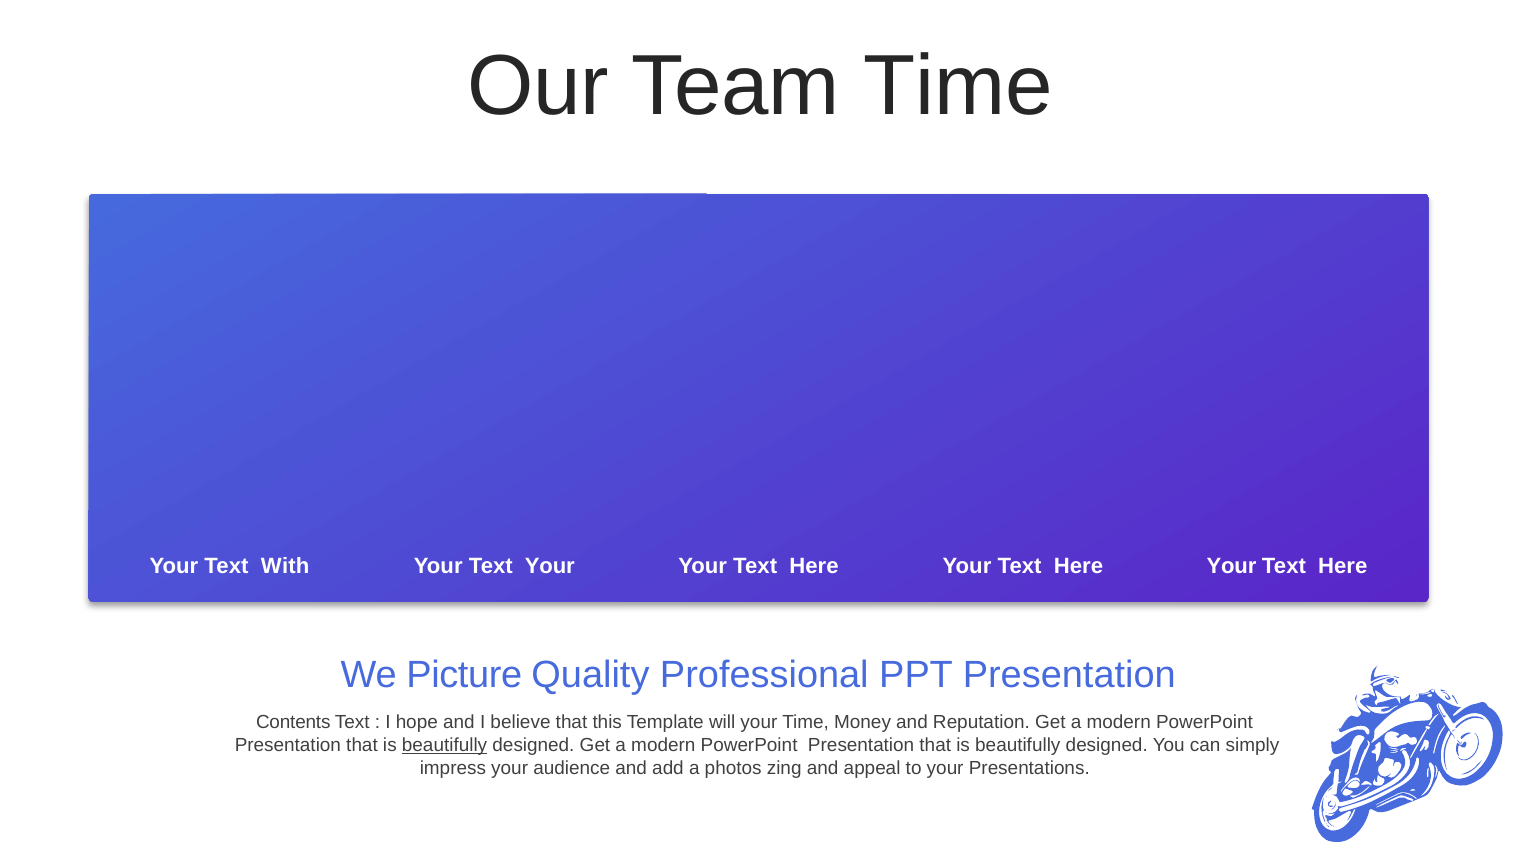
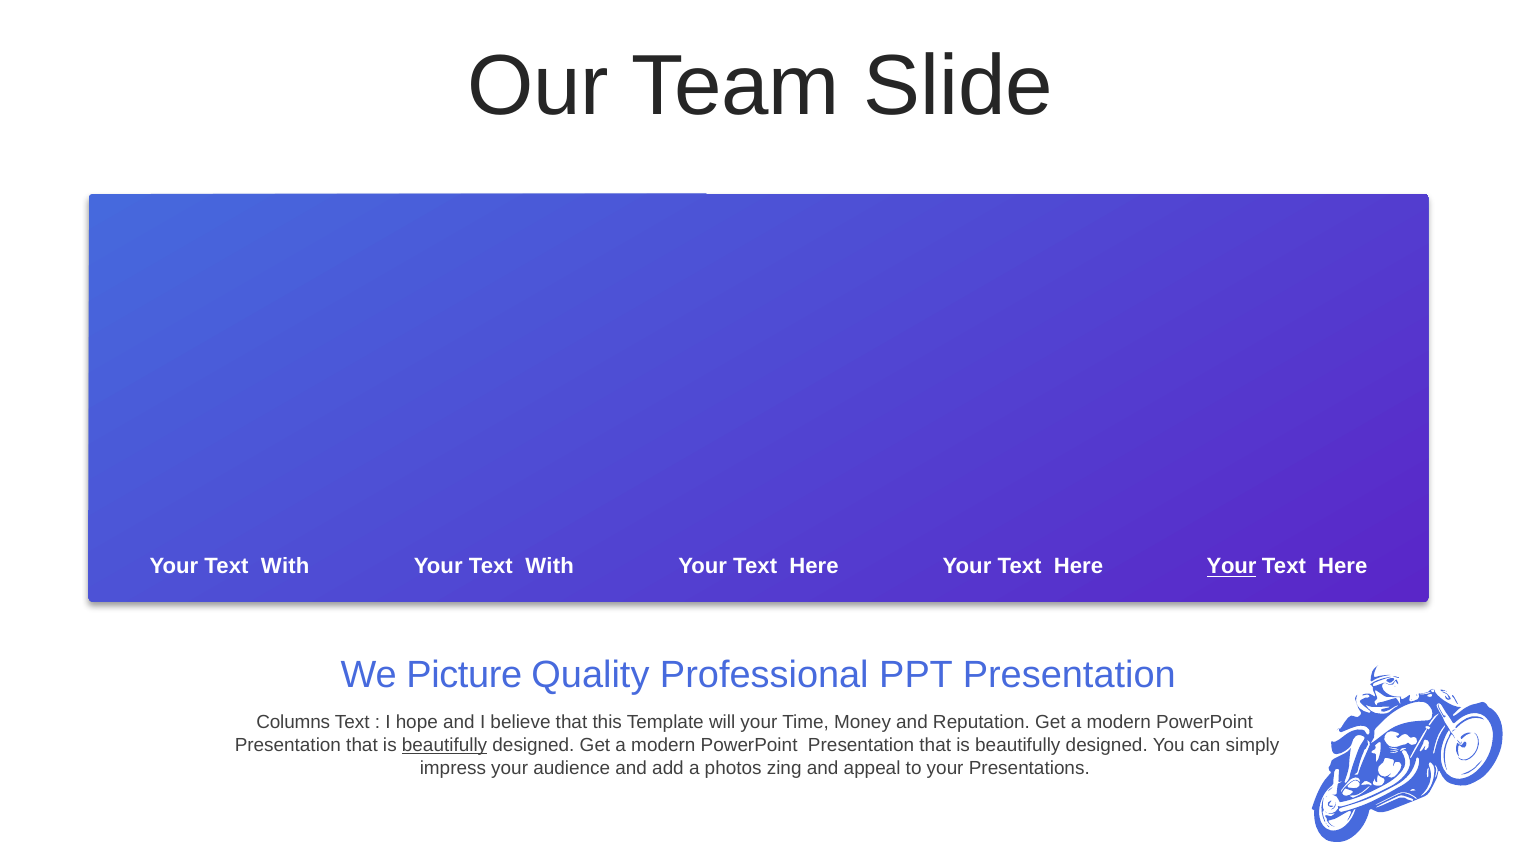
Team Time: Time -> Slide
Your at (550, 567): Your -> With
Your at (1232, 567) underline: none -> present
Contents: Contents -> Columns
